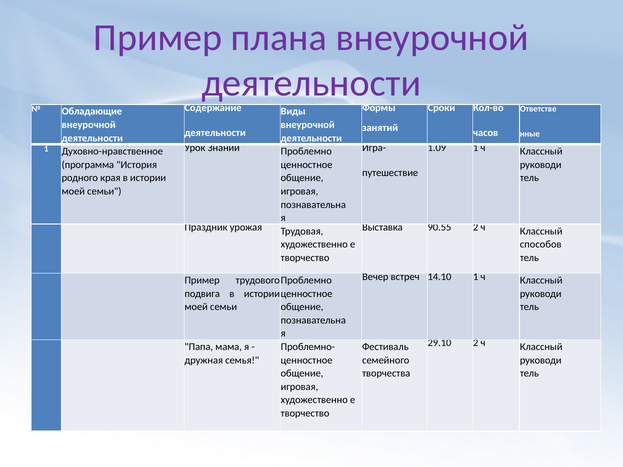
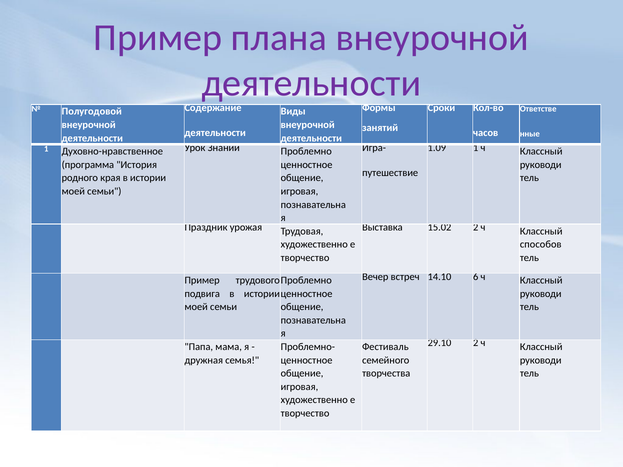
Обладающие: Обладающие -> Полугодовой
90.55: 90.55 -> 15.02
14.10 1: 1 -> 6
